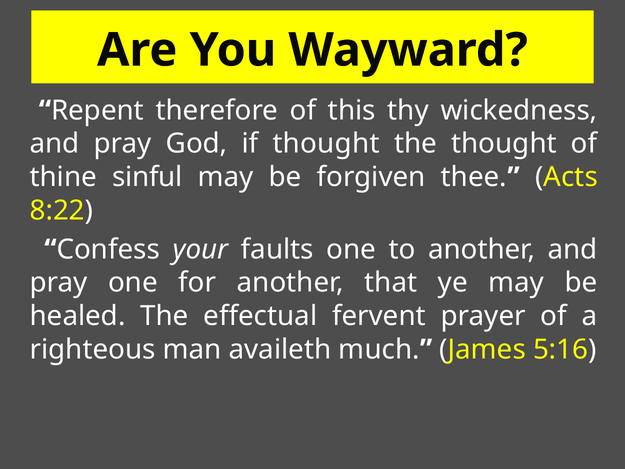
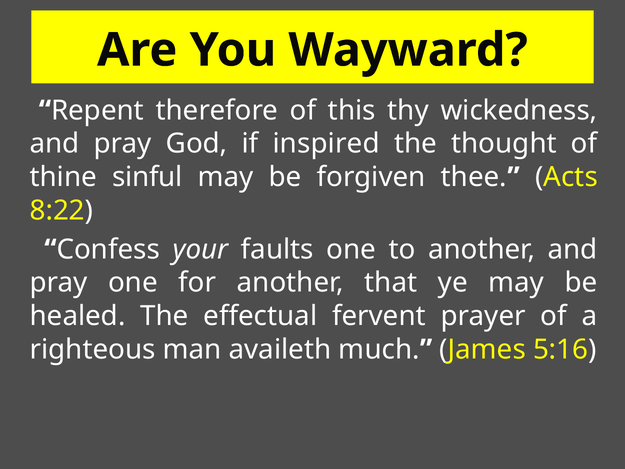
if thought: thought -> inspired
